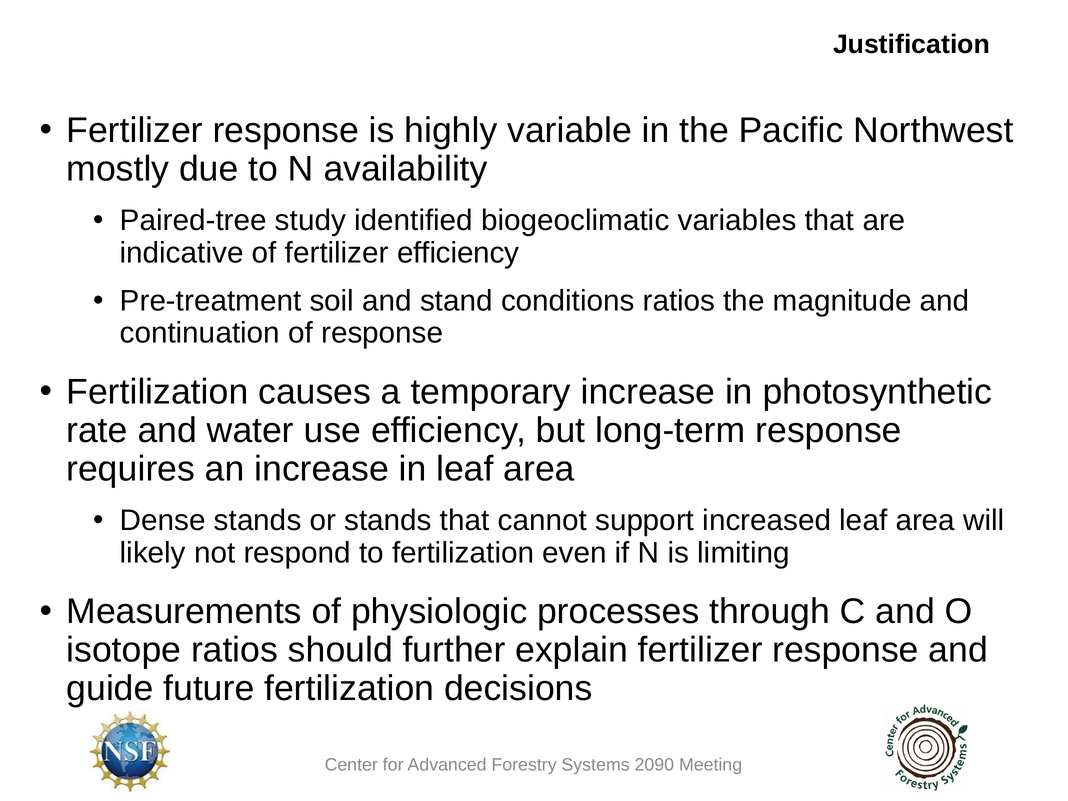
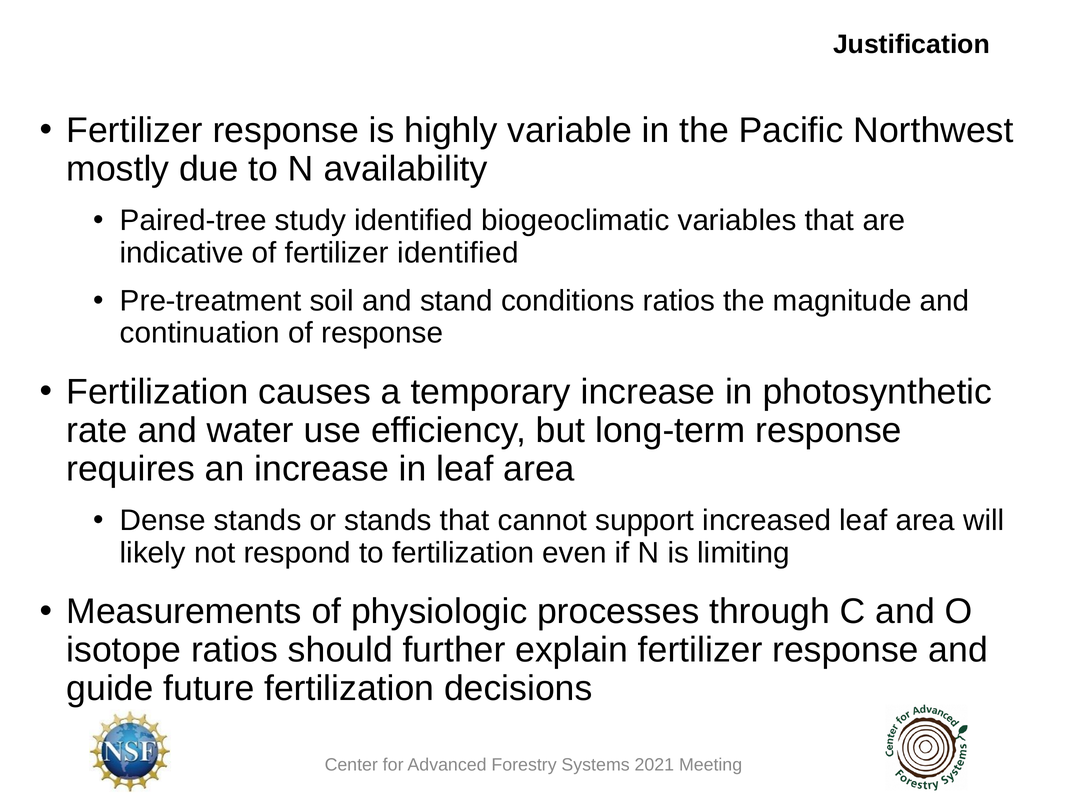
fertilizer efficiency: efficiency -> identified
2090: 2090 -> 2021
